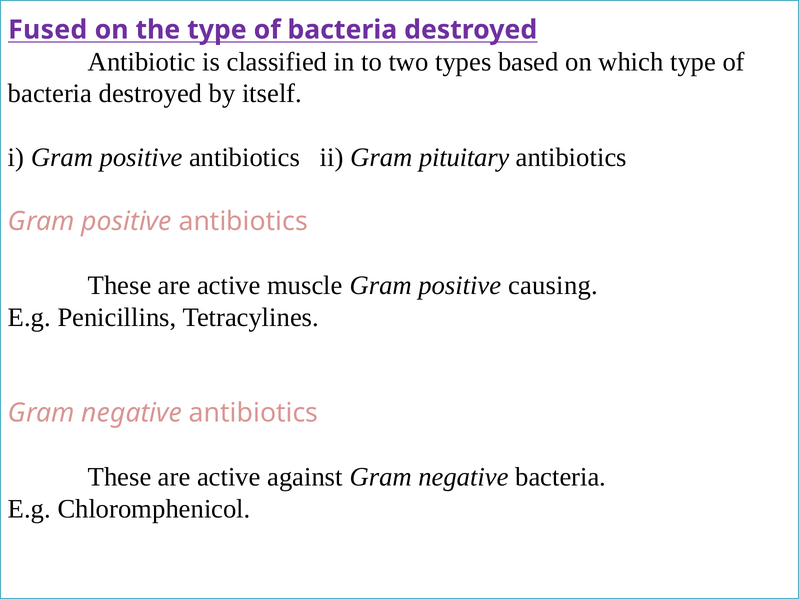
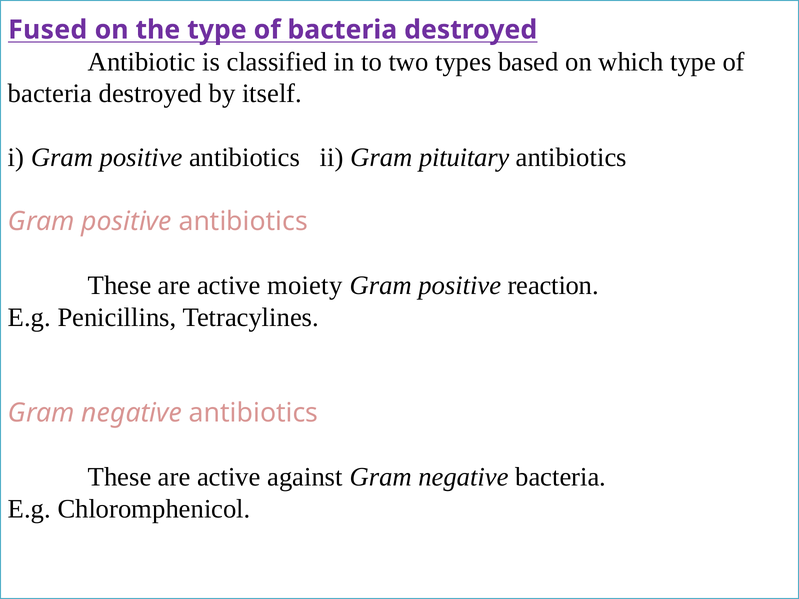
muscle: muscle -> moiety
causing: causing -> reaction
